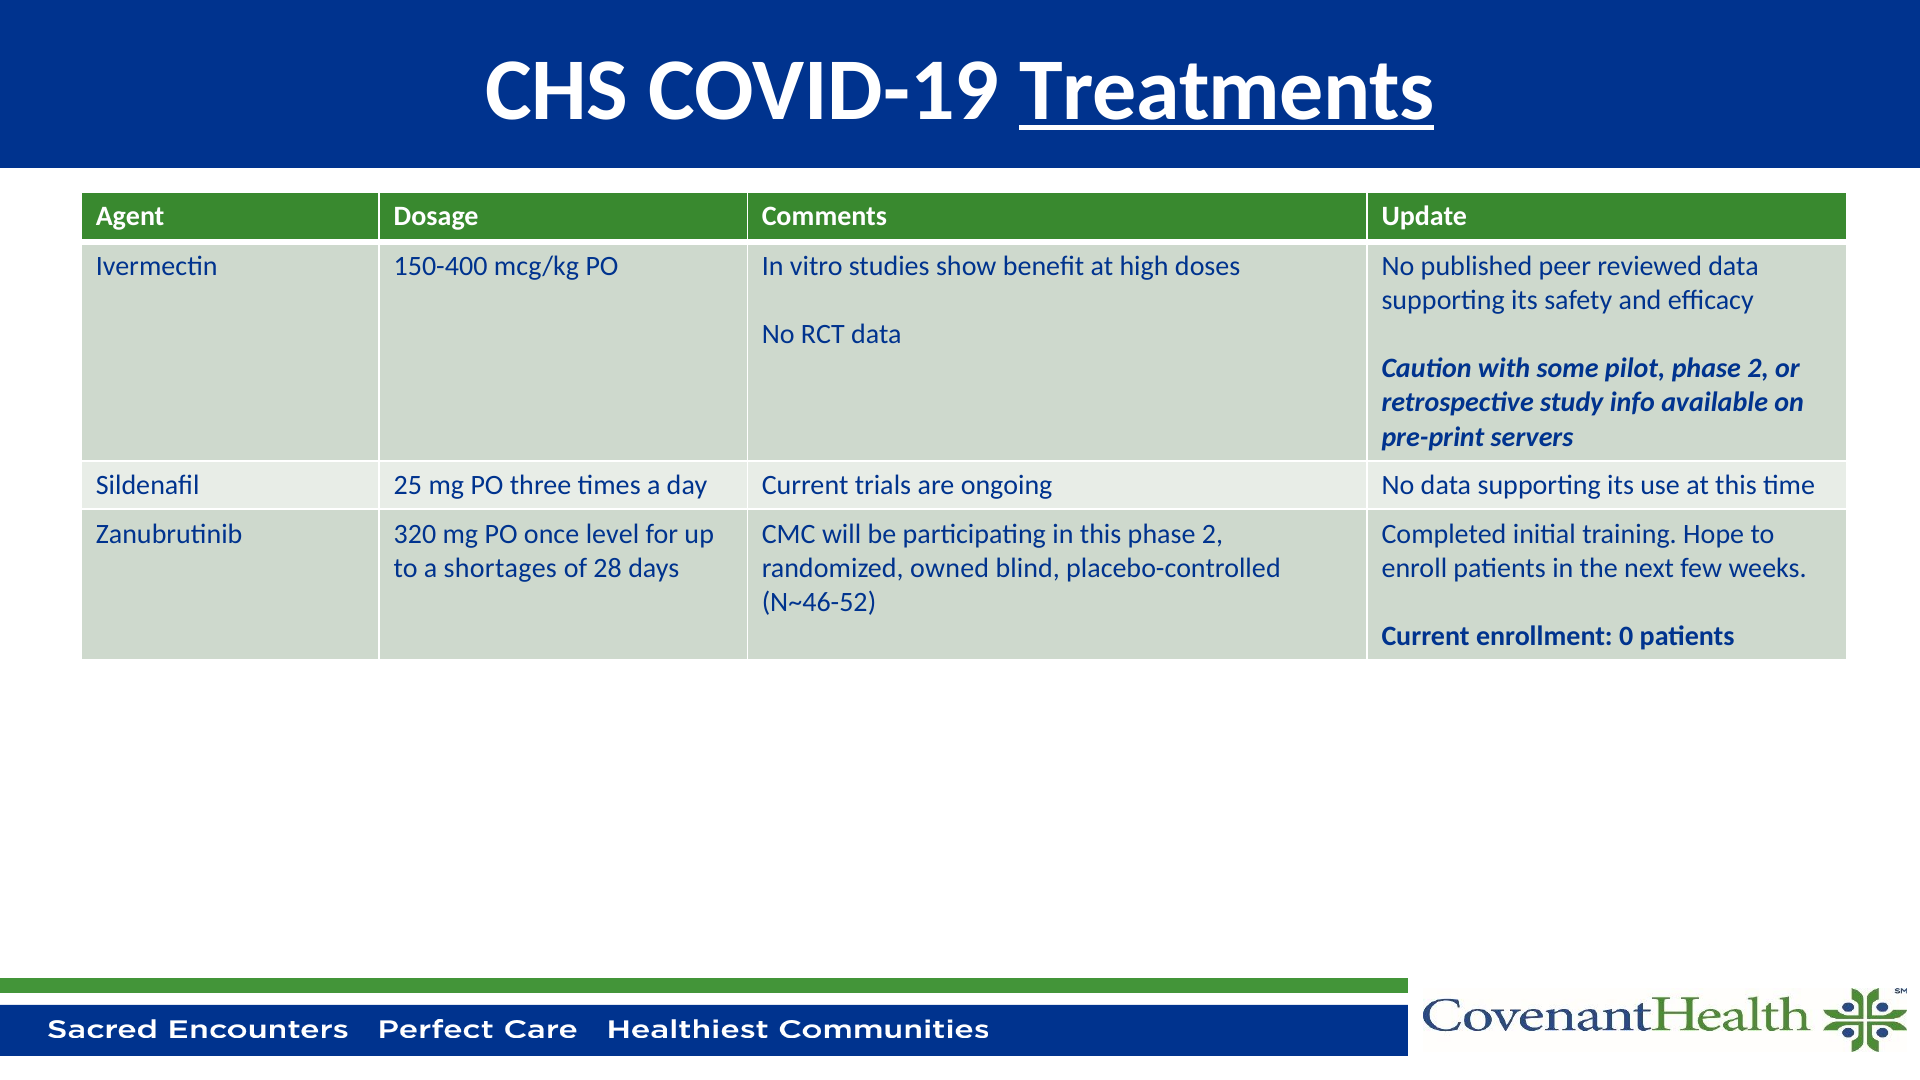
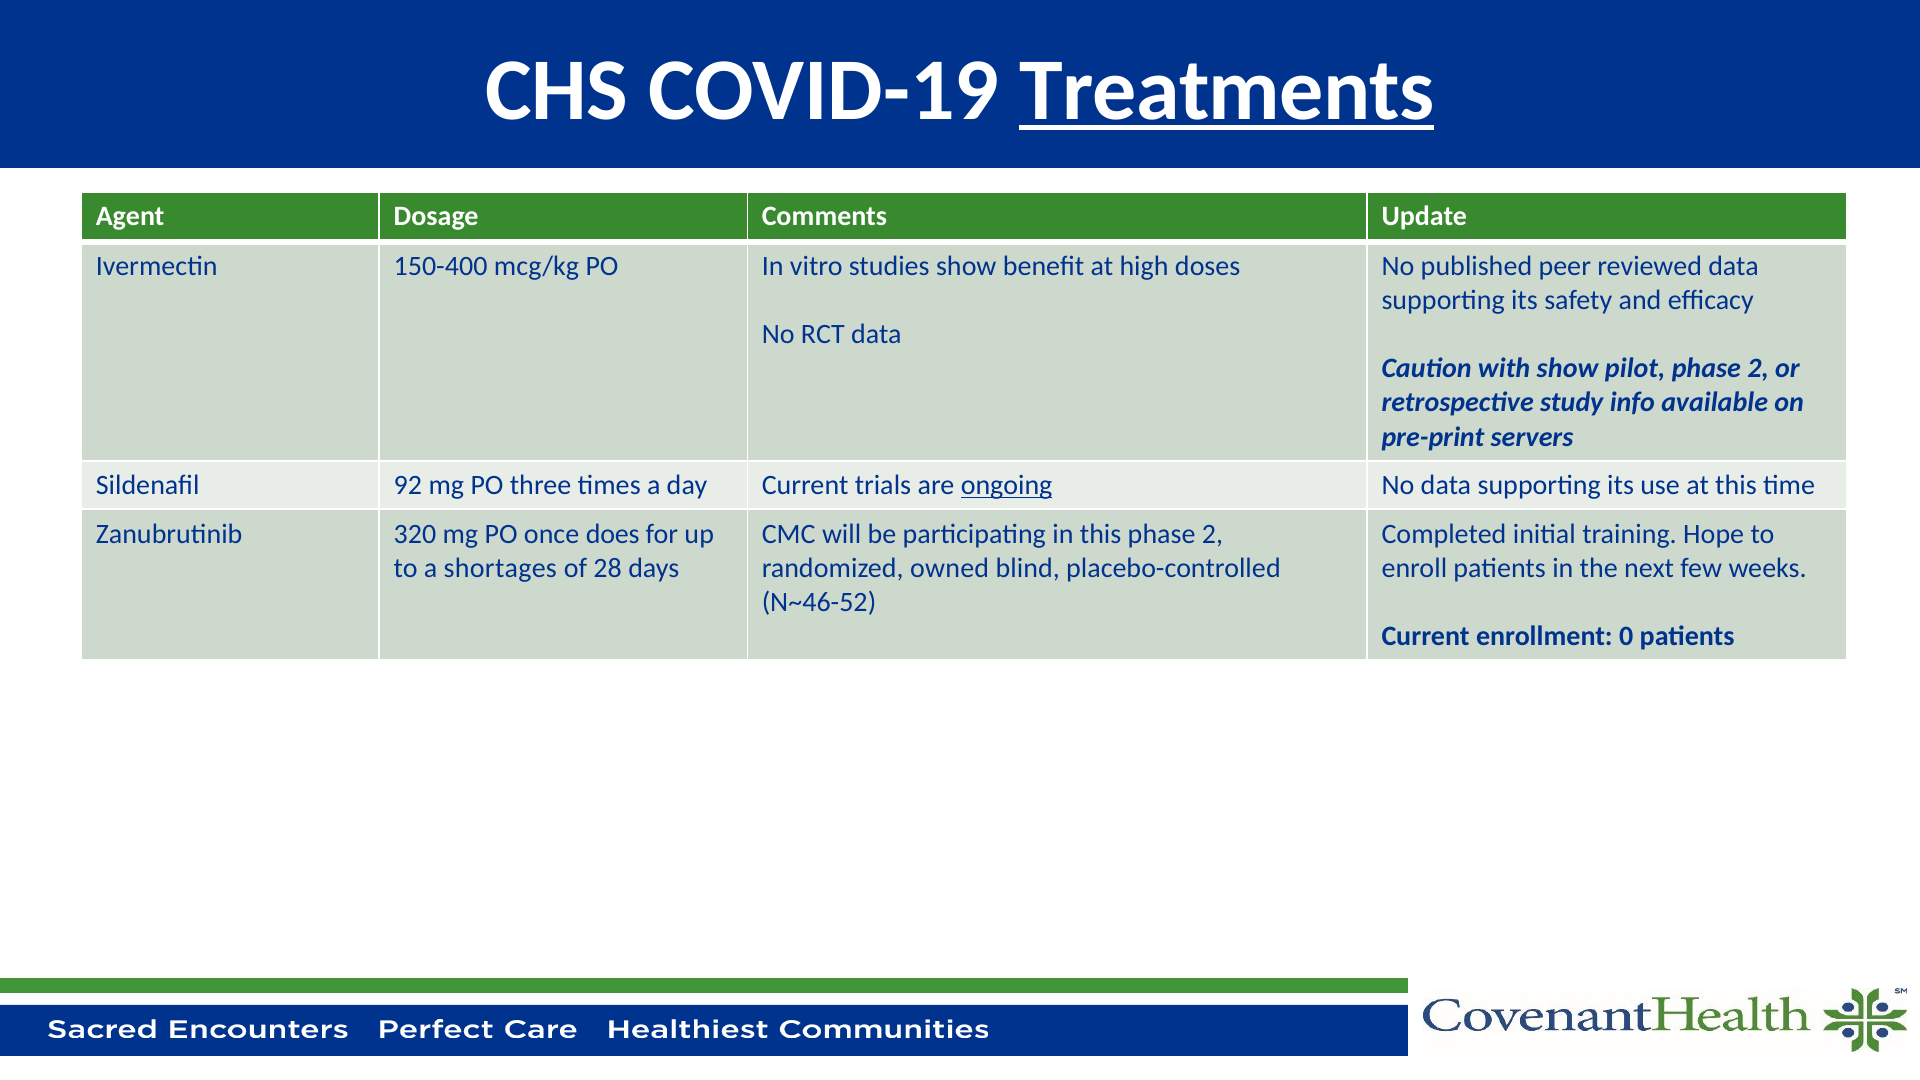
with some: some -> show
25: 25 -> 92
ongoing underline: none -> present
level: level -> does
